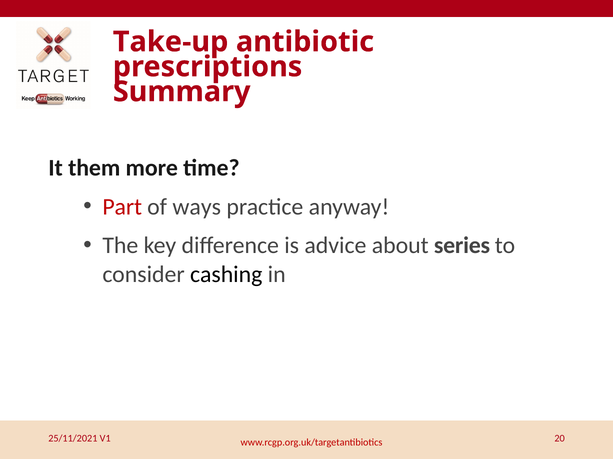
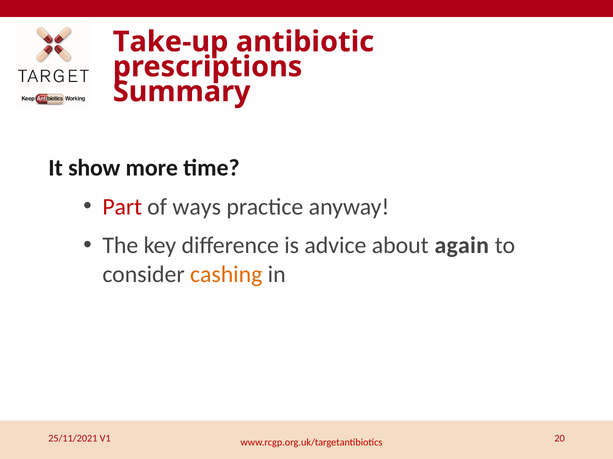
them: them -> show
series: series -> again
cashing colour: black -> orange
